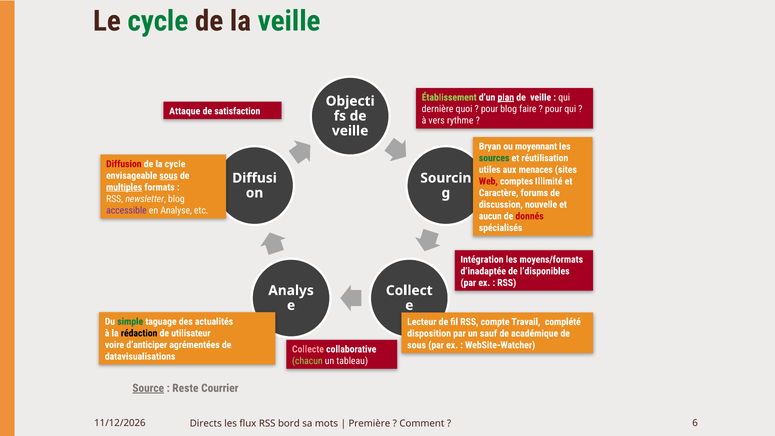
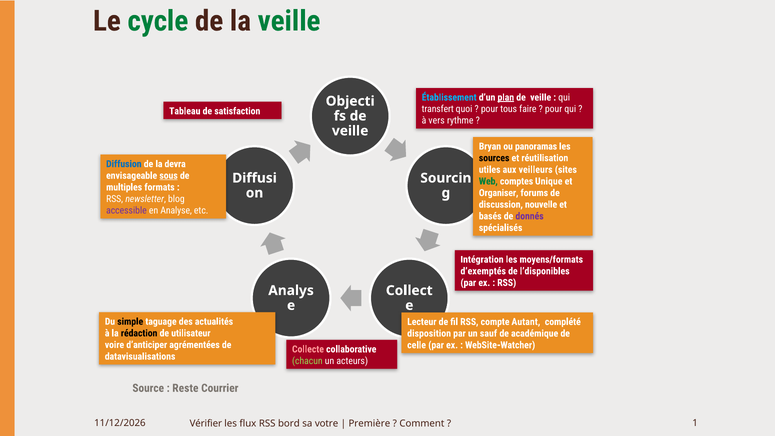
Établissement colour: light green -> light blue
dernière: dernière -> transfert
pour blog: blog -> tous
Attaque: Attaque -> Tableau
moyennant: moyennant -> panoramas
sources colour: green -> black
Diffusion colour: red -> blue
la cycle: cycle -> devra
menaces: menaces -> veilleurs
Web colour: red -> green
Illimité: Illimité -> Unique
multiples underline: present -> none
Caractère: Caractère -> Organiser
aucun: aucun -> basés
donnés colour: red -> purple
d’inadaptée: d’inadaptée -> d’exemptés
simple colour: green -> black
Travail: Travail -> Autant
sous at (417, 345): sous -> celle
tableau: tableau -> acteurs
Source underline: present -> none
Directs: Directs -> Vérifier
mots: mots -> votre
6: 6 -> 1
